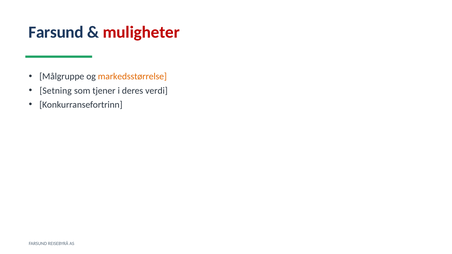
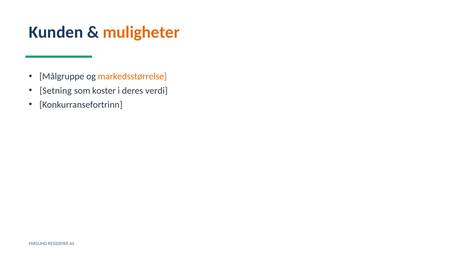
Farsund at (56, 32): Farsund -> Kunden
muligheter colour: red -> orange
tjener: tjener -> koster
